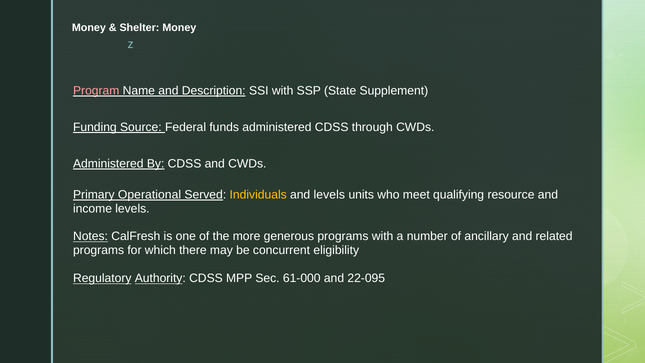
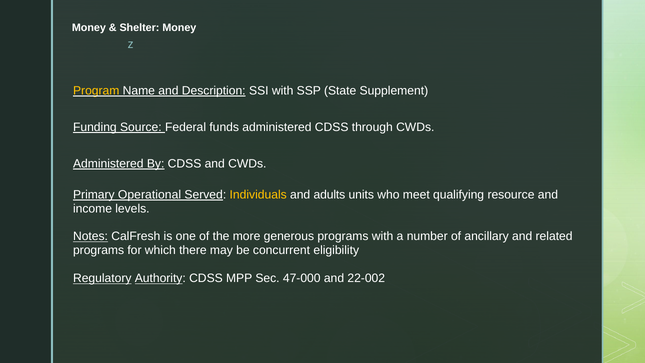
Program colour: pink -> yellow
and levels: levels -> adults
61-000: 61-000 -> 47-000
22-095: 22-095 -> 22-002
